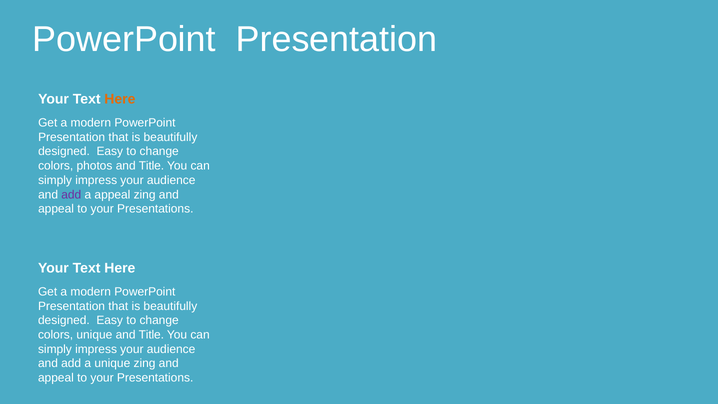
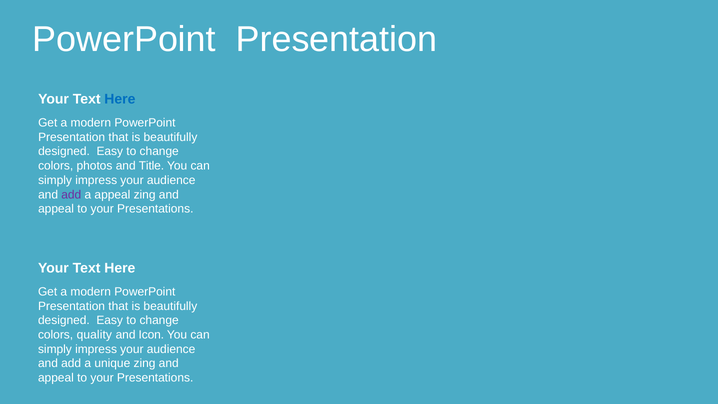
Here at (120, 99) colour: orange -> blue
colors unique: unique -> quality
Title at (151, 335): Title -> Icon
